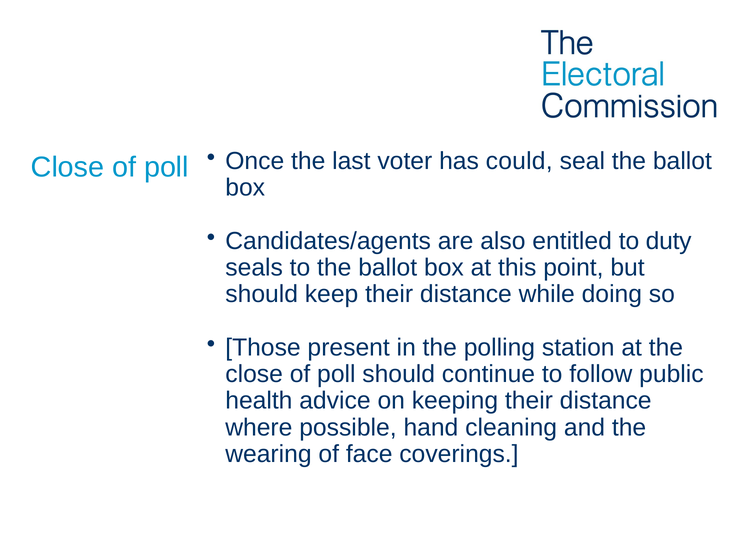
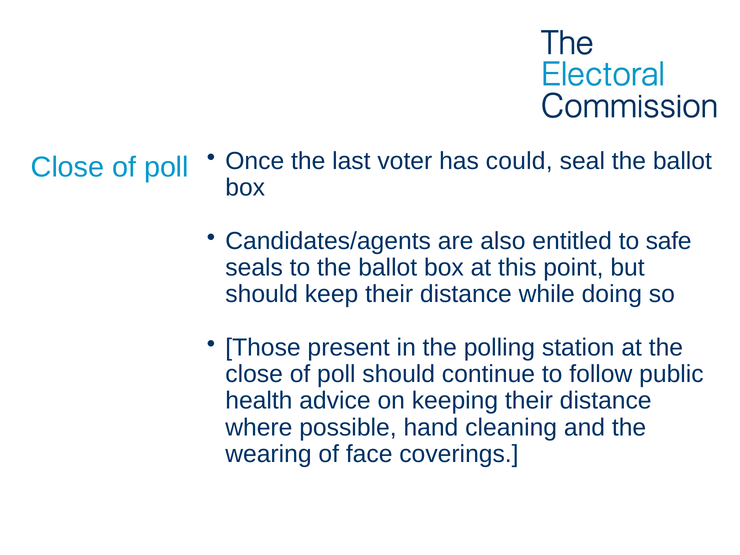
duty: duty -> safe
